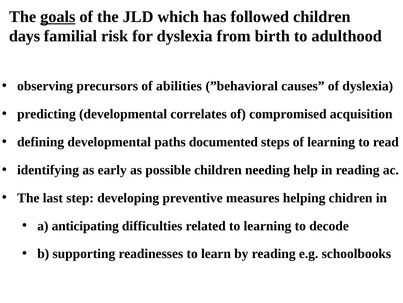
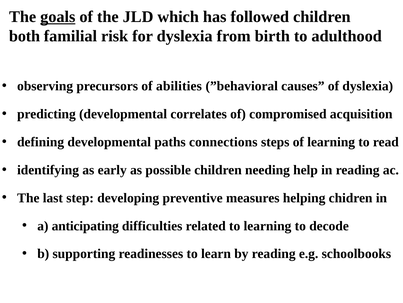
days: days -> both
documented: documented -> connections
